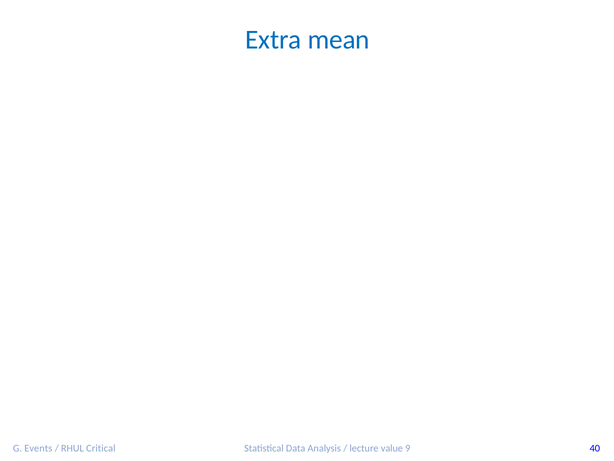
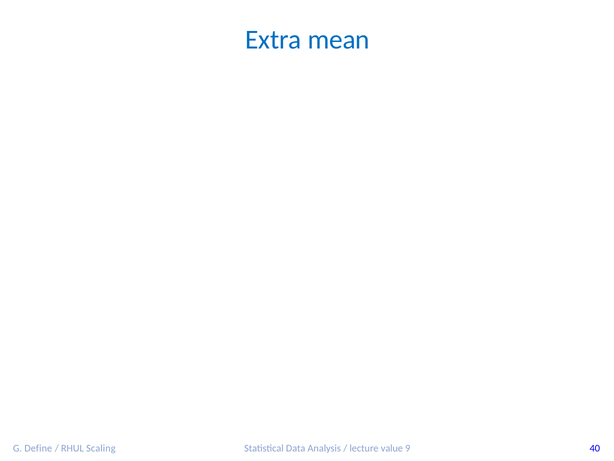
Events: Events -> Define
Critical: Critical -> Scaling
